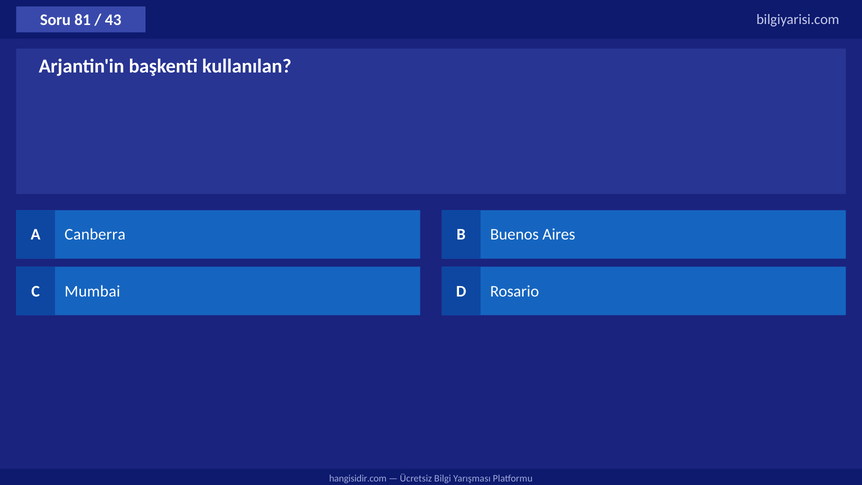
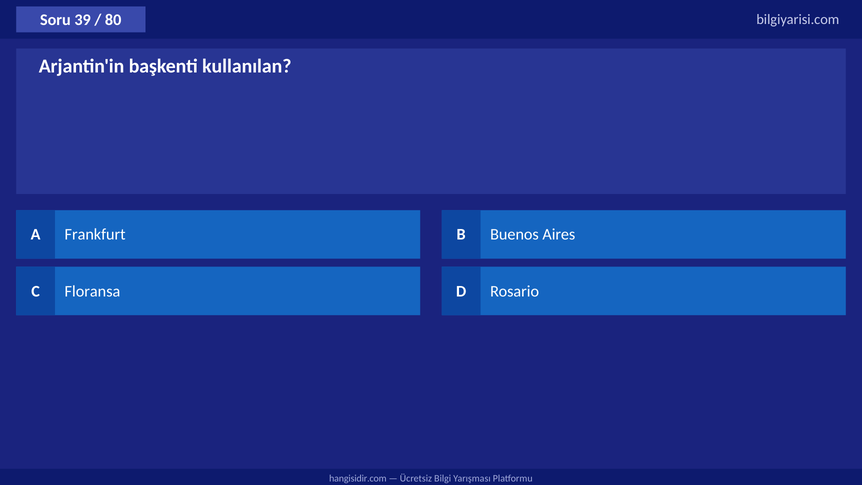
81: 81 -> 39
43: 43 -> 80
Canberra: Canberra -> Frankfurt
Mumbai: Mumbai -> Floransa
